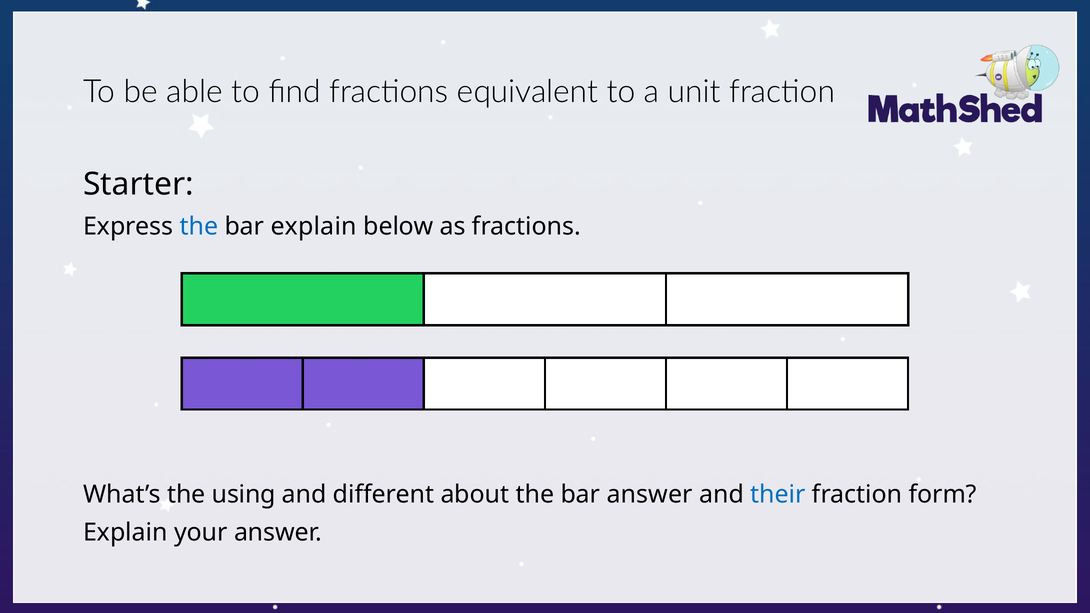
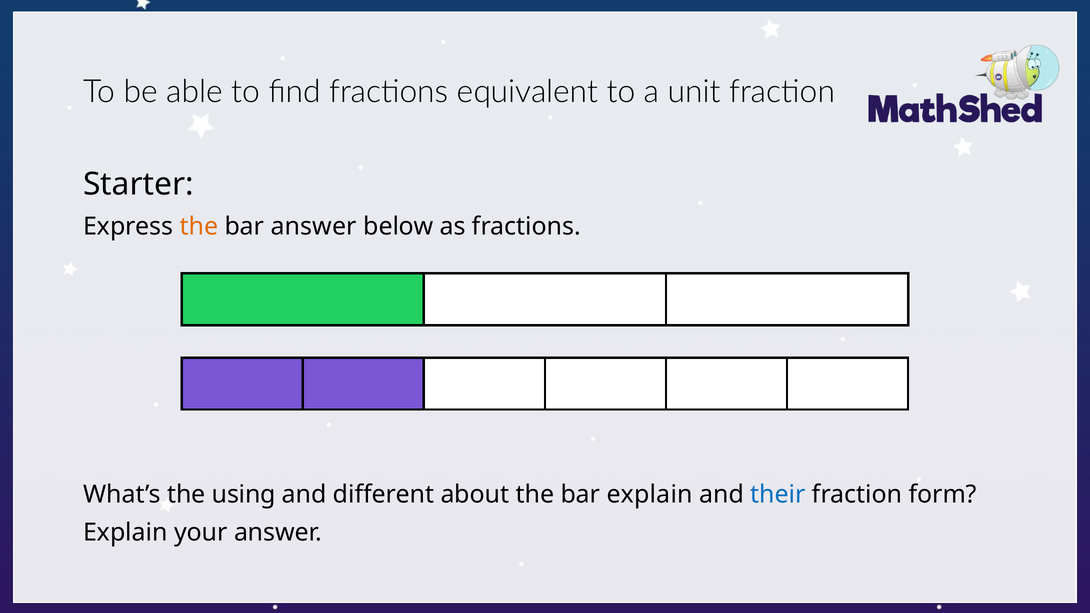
the at (199, 226) colour: blue -> orange
bar explain: explain -> answer
bar answer: answer -> explain
